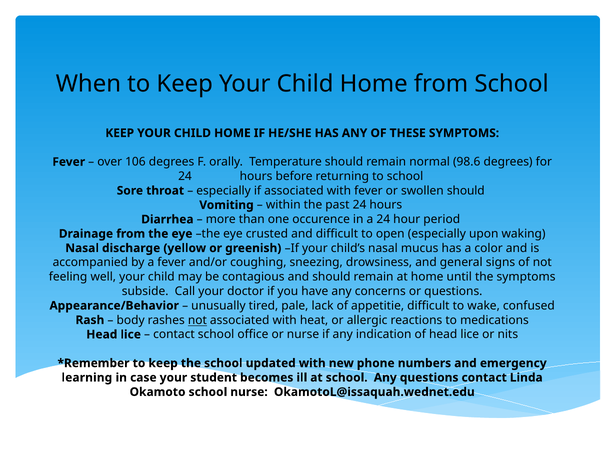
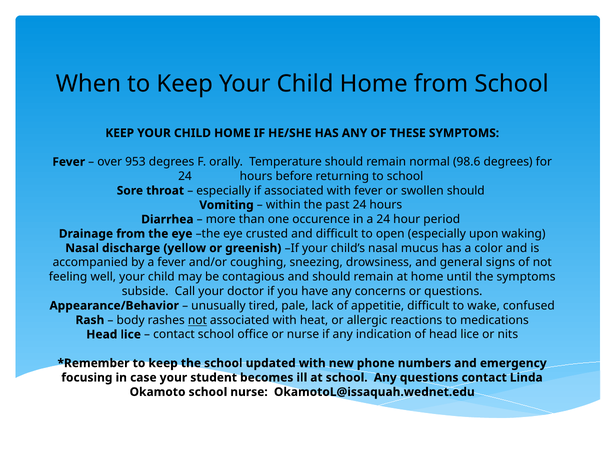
106: 106 -> 953
learning: learning -> focusing
